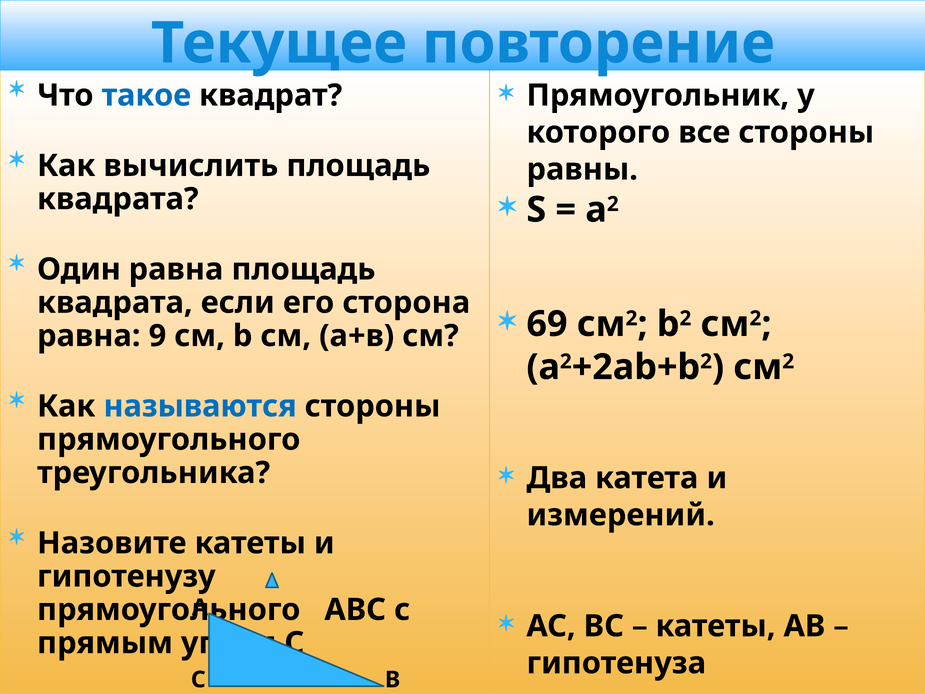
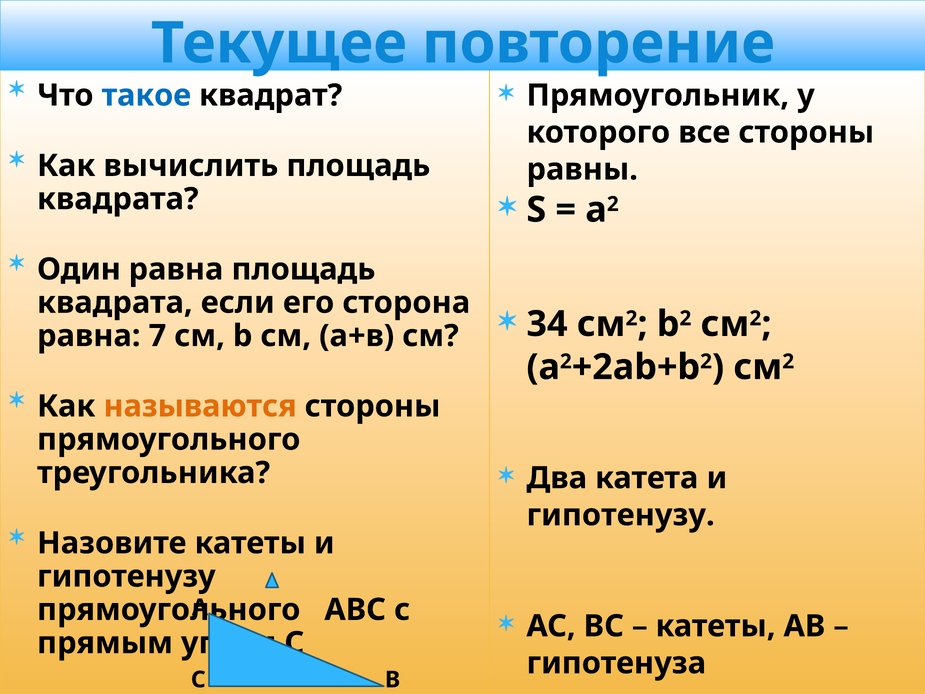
69: 69 -> 34
9: 9 -> 7
называются colour: blue -> orange
измерений at (621, 515): измерений -> гипотенузу
